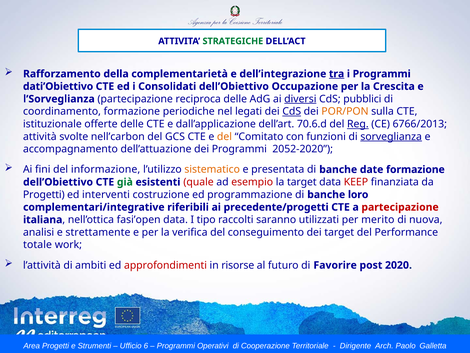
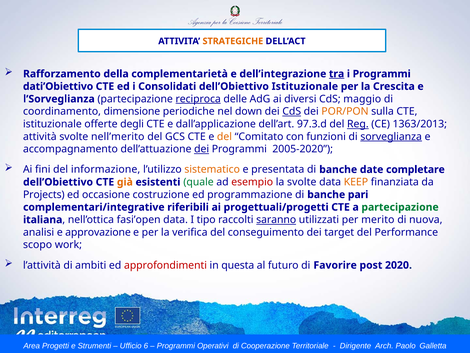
STRATEGICHE colour: green -> orange
dell’Obiettivo Occupazione: Occupazione -> Istituzionale
reciproca underline: none -> present
diversi underline: present -> none
pubblici: pubblici -> maggio
coordinamento formazione: formazione -> dimensione
legati: legati -> down
offerte delle: delle -> degli
70.6.d: 70.6.d -> 97.3.d
6766/2013: 6766/2013 -> 1363/2013
nell’carbon: nell’carbon -> nell’merito
dei at (202, 149) underline: none -> present
2052-2020: 2052-2020 -> 2005-2020
date formazione: formazione -> completare
già colour: green -> orange
quale colour: red -> green
la target: target -> svolte
KEEP colour: red -> orange
Progetti at (44, 194): Progetti -> Projects
interventi: interventi -> occasione
loro: loro -> pari
precedente/progetti: precedente/progetti -> progettuali/progetti
partecipazione at (400, 207) colour: red -> green
saranno underline: none -> present
strettamente: strettamente -> approvazione
totale: totale -> scopo
risorse: risorse -> questa
